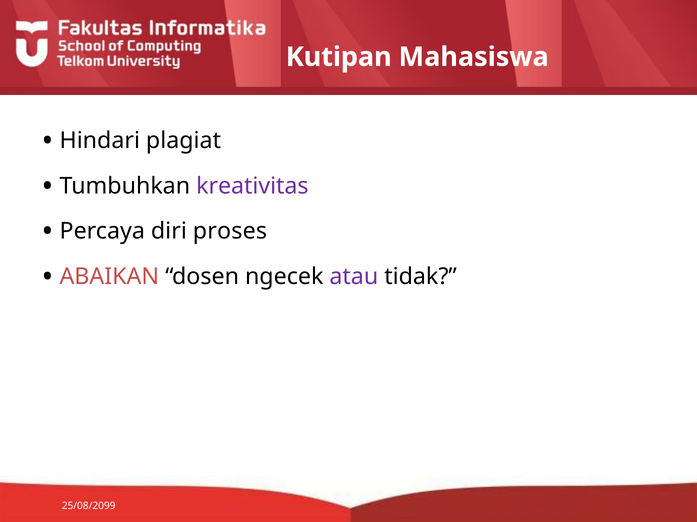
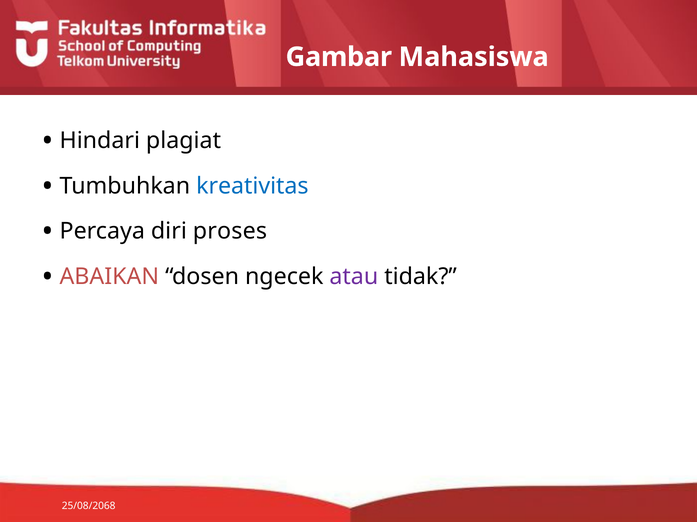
Kutipan: Kutipan -> Gambar
kreativitas colour: purple -> blue
25/08/2099: 25/08/2099 -> 25/08/2068
